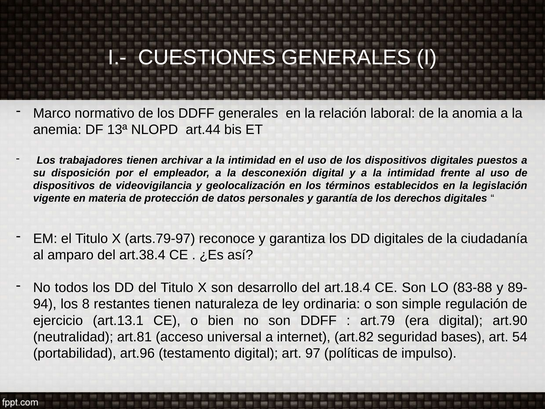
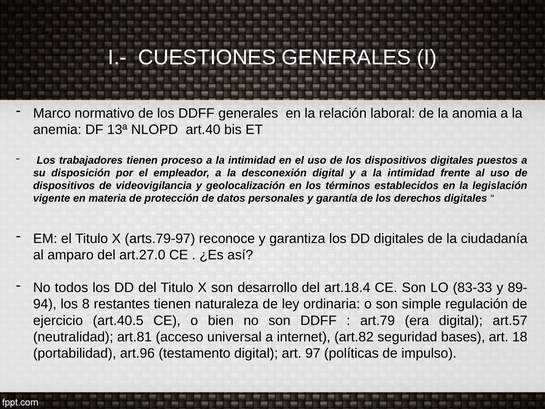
art.44: art.44 -> art.40
archivar: archivar -> proceso
art.38.4: art.38.4 -> art.27.0
83-88: 83-88 -> 83-33
art.13.1: art.13.1 -> art.40.5
art.90: art.90 -> art.57
54: 54 -> 18
